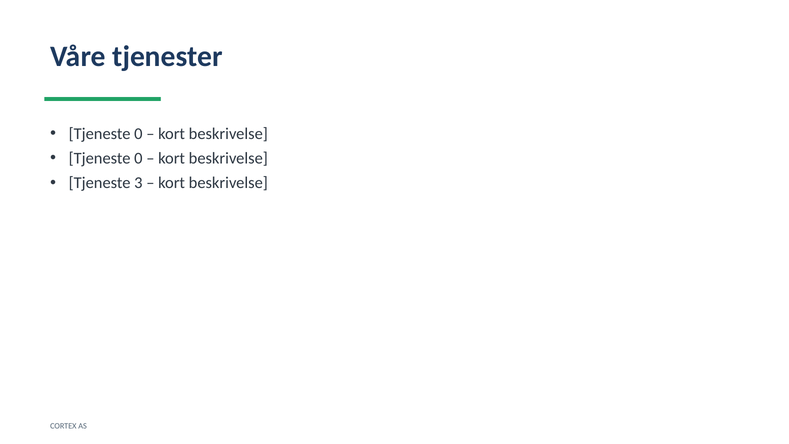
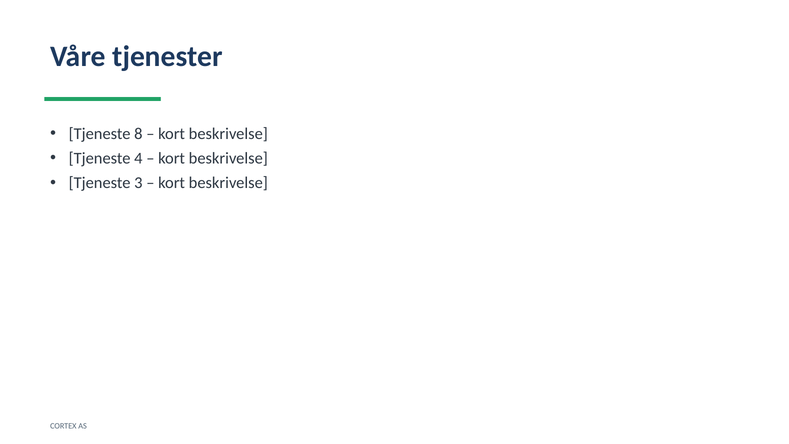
0 at (138, 134): 0 -> 8
0 at (138, 158): 0 -> 4
